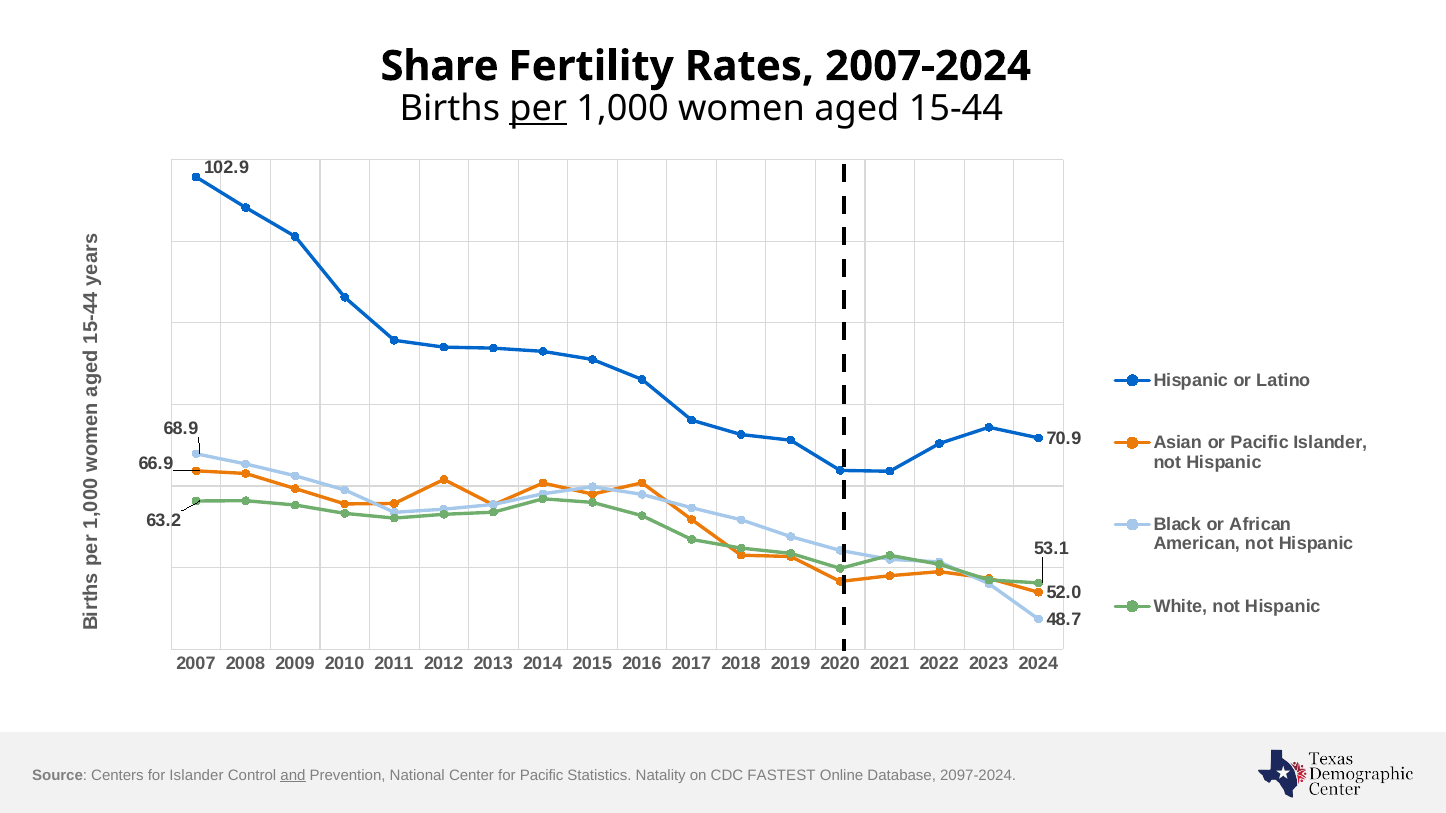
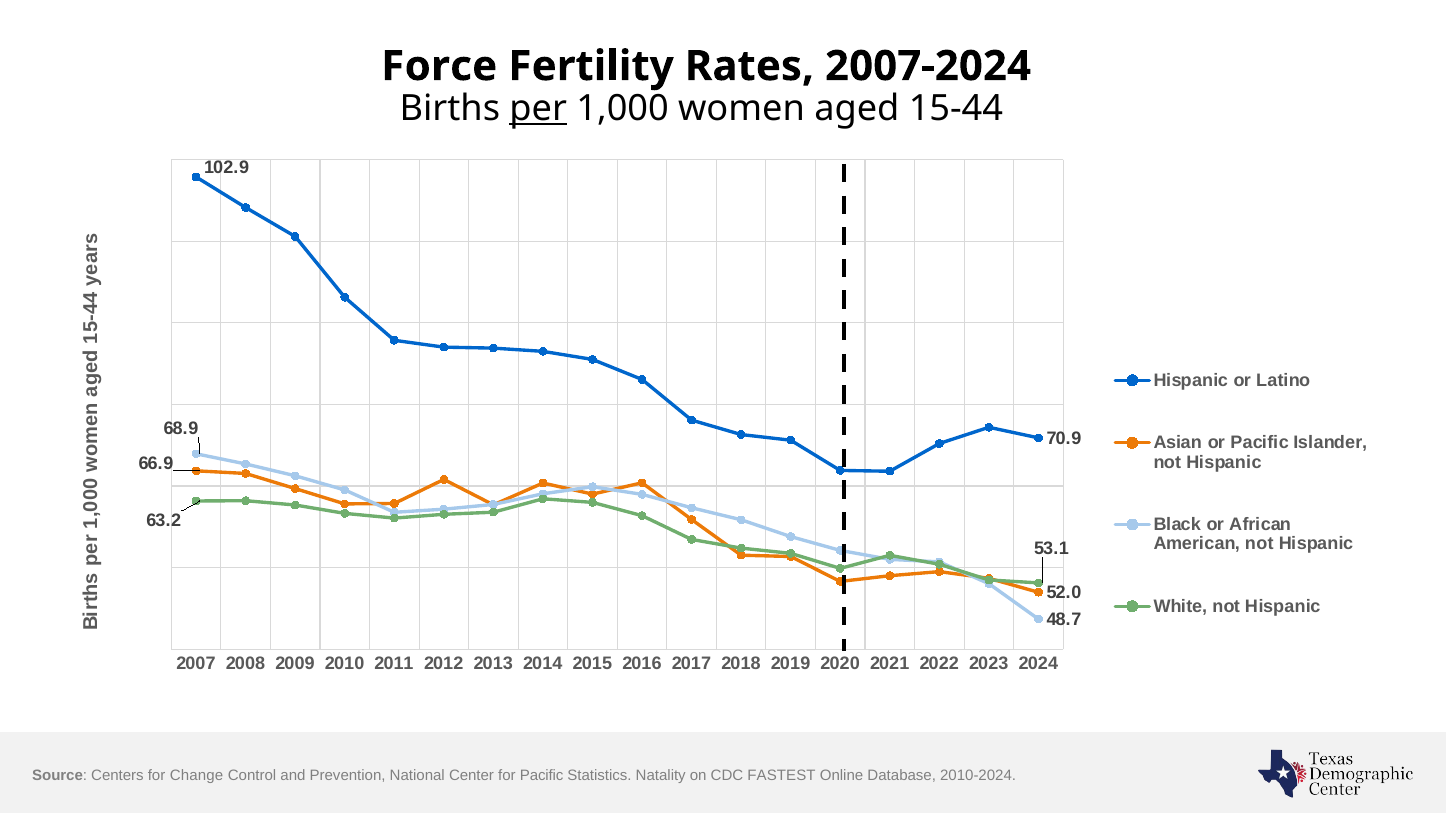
Share: Share -> Force
for Islander: Islander -> Change
and underline: present -> none
2097-2024: 2097-2024 -> 2010-2024
